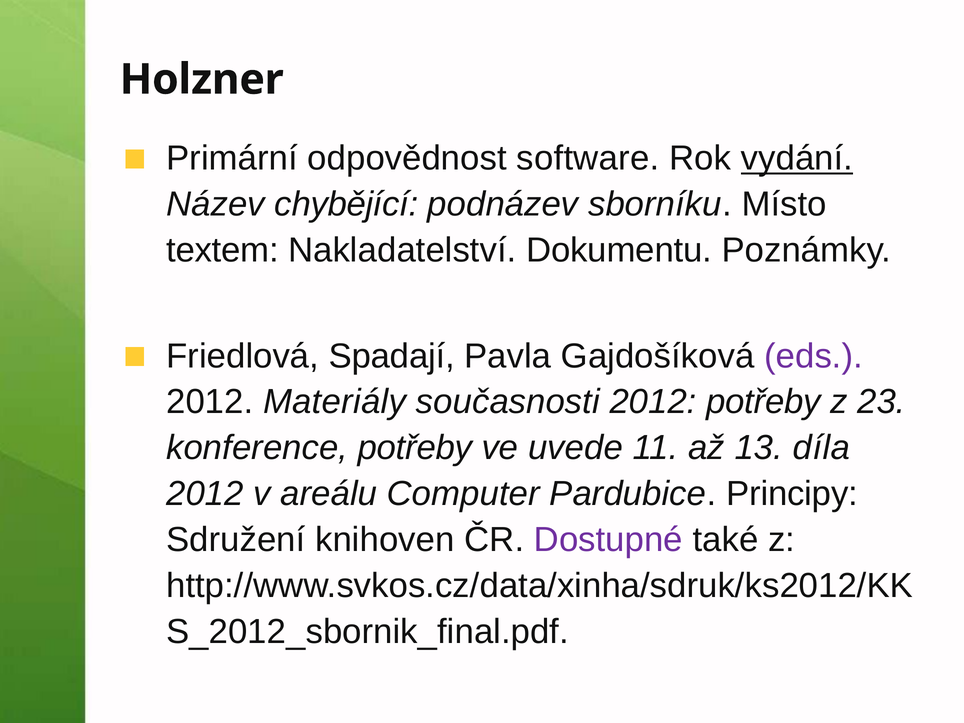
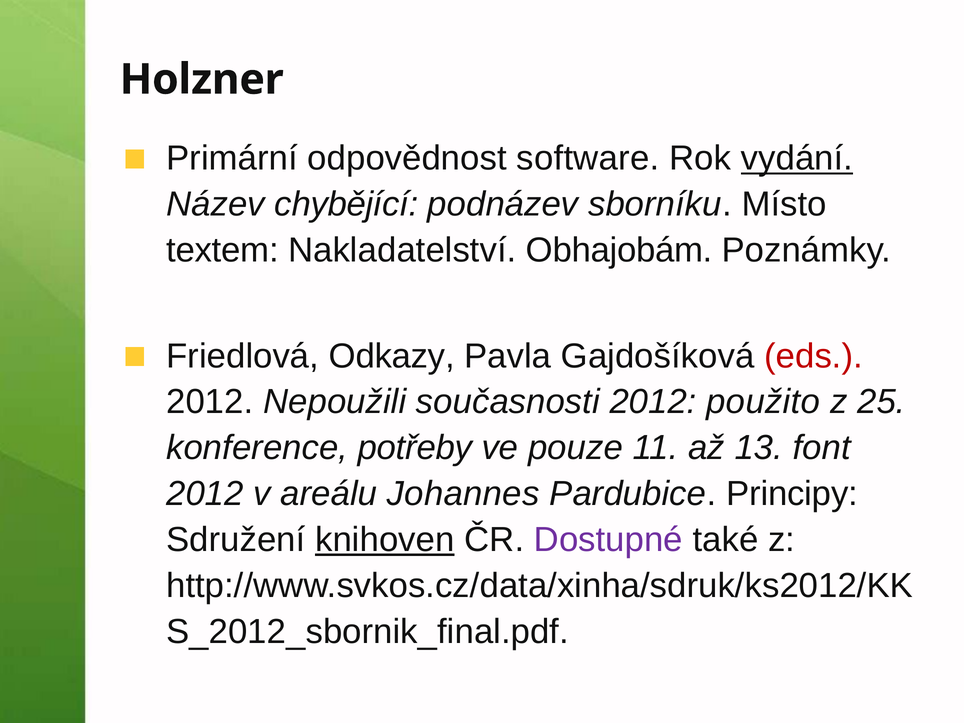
Dokumentu: Dokumentu -> Obhajobám
Spadají: Spadají -> Odkazy
eds colour: purple -> red
Materiály: Materiály -> Nepoužili
2012 potřeby: potřeby -> použito
23: 23 -> 25
uvede: uvede -> pouze
díla: díla -> font
Computer: Computer -> Johannes
knihoven underline: none -> present
